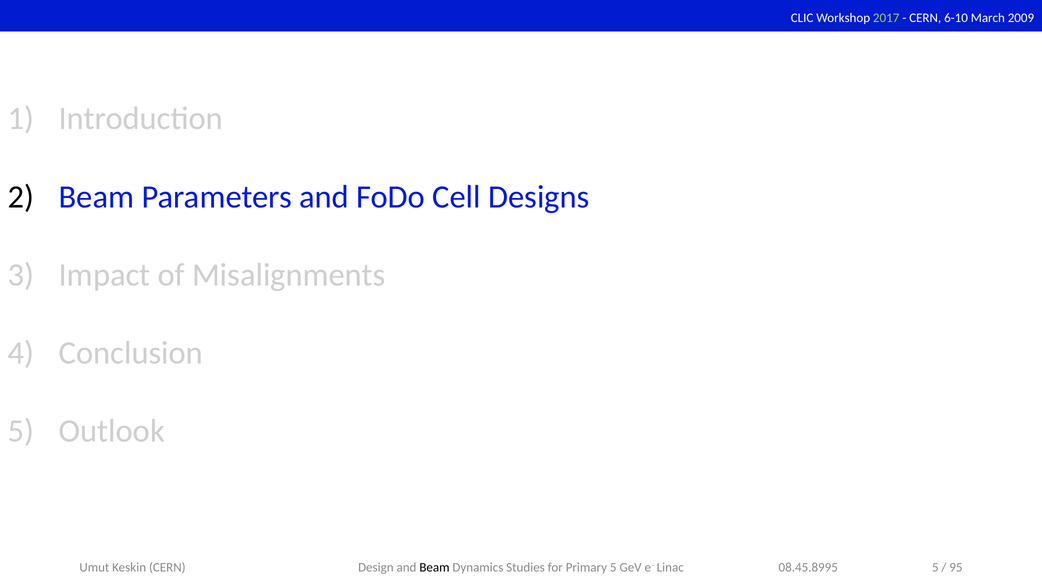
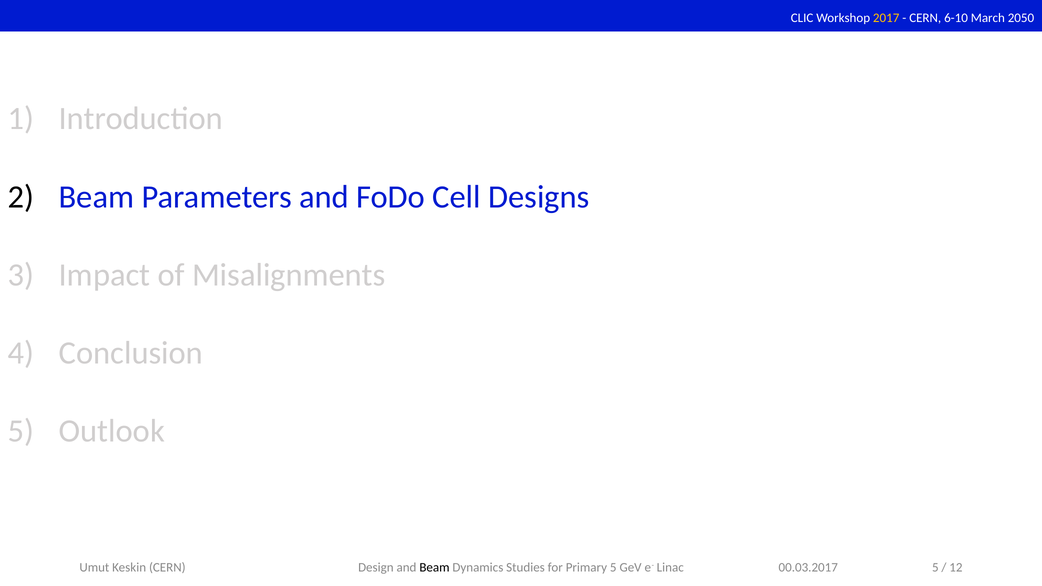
2017 colour: light green -> yellow
2009: 2009 -> 2050
08.45.8995: 08.45.8995 -> 00.03.2017
95: 95 -> 12
